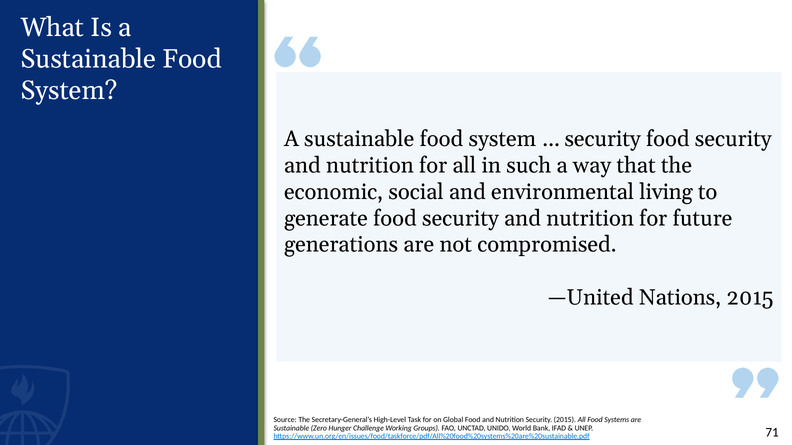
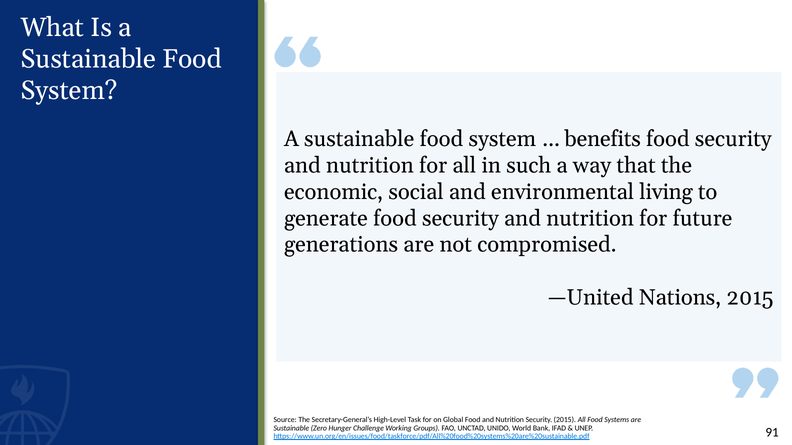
security at (603, 139): security -> benefits
71: 71 -> 91
